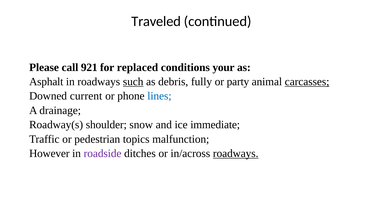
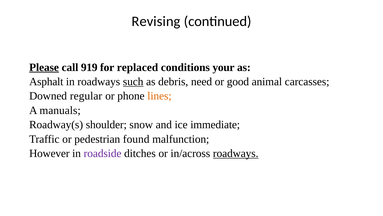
Traveled: Traveled -> Revising
Please underline: none -> present
921: 921 -> 919
fully: fully -> need
party: party -> good
carcasses underline: present -> none
current: current -> regular
lines colour: blue -> orange
drainage: drainage -> manuals
topics: topics -> found
